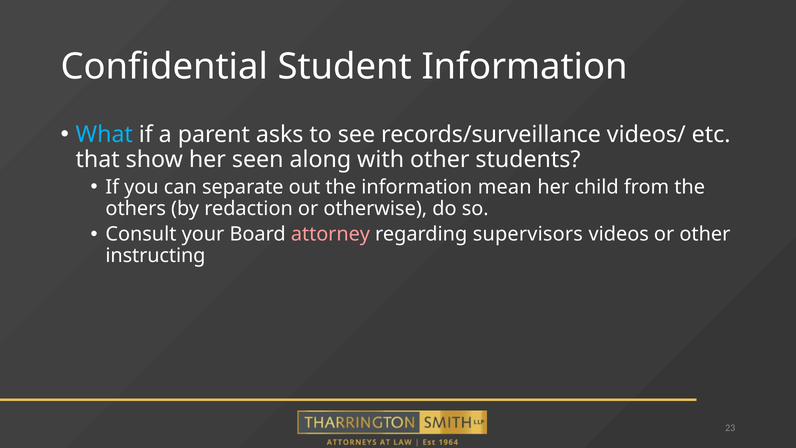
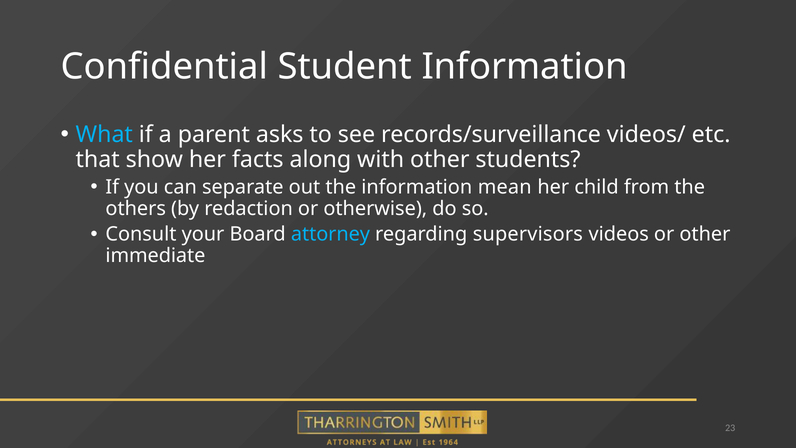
seen: seen -> facts
attorney colour: pink -> light blue
instructing: instructing -> immediate
